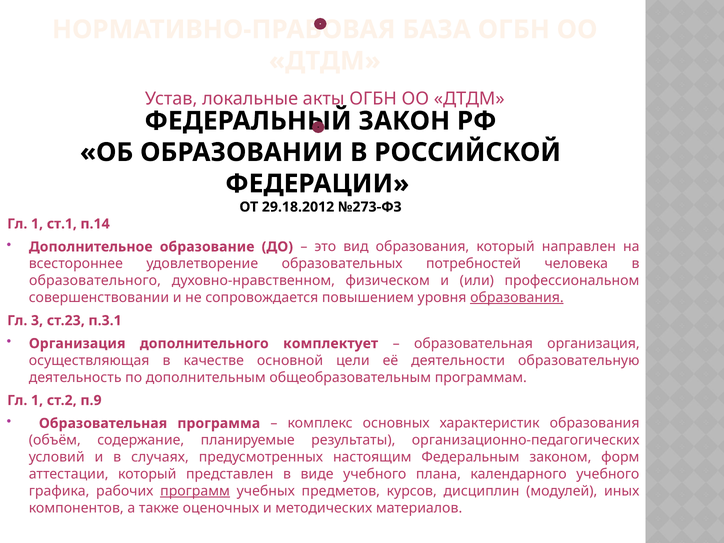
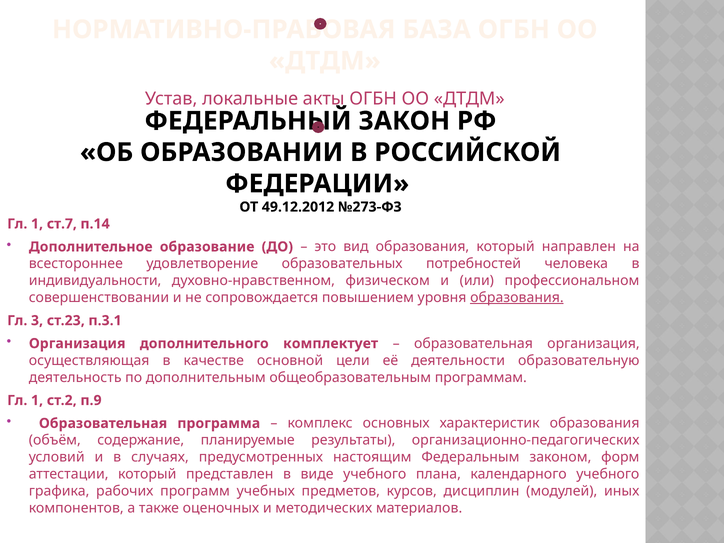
29.18.2012: 29.18.2012 -> 49.12.2012
ст.1: ст.1 -> ст.7
образовательного: образовательного -> индивидуальности
программ underline: present -> none
